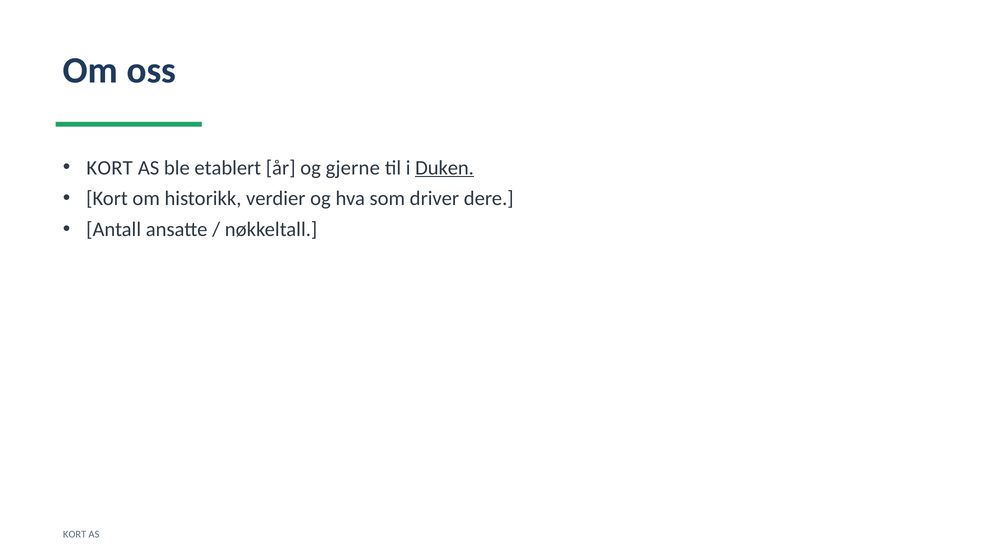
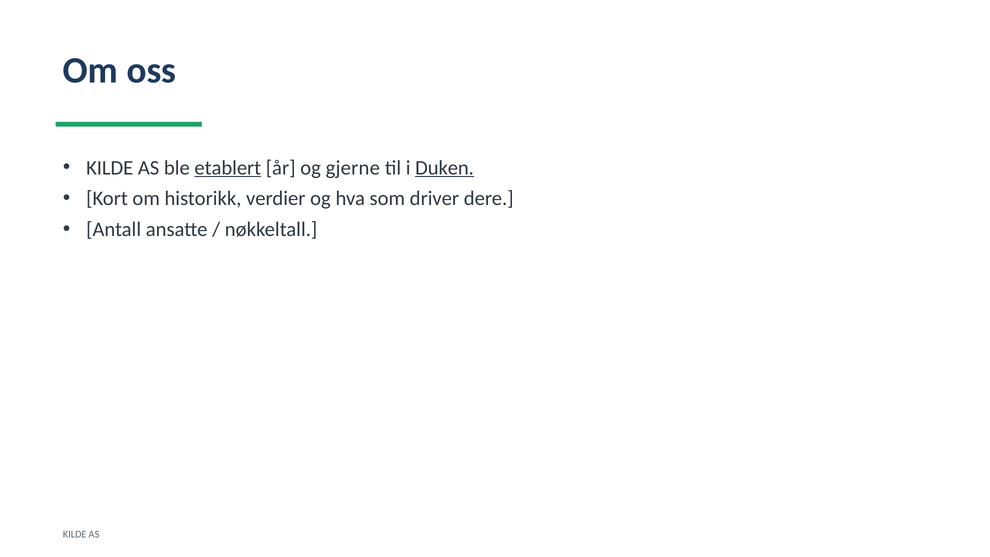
KORT at (110, 168): KORT -> KILDE
etablert underline: none -> present
KORT at (75, 534): KORT -> KILDE
